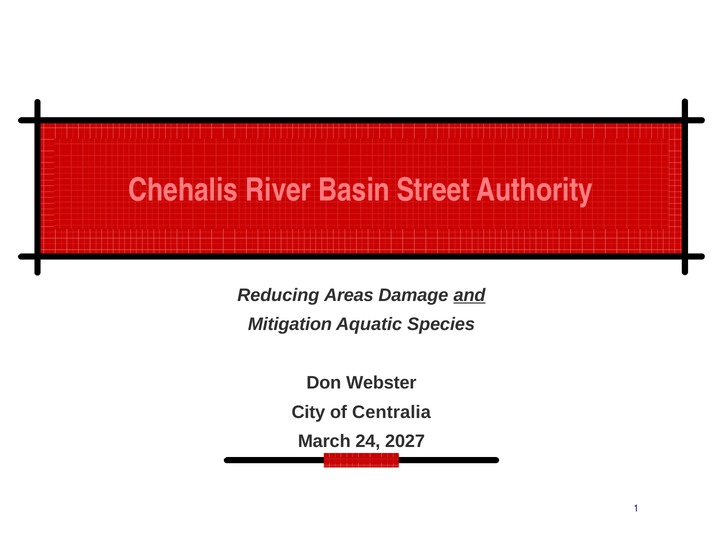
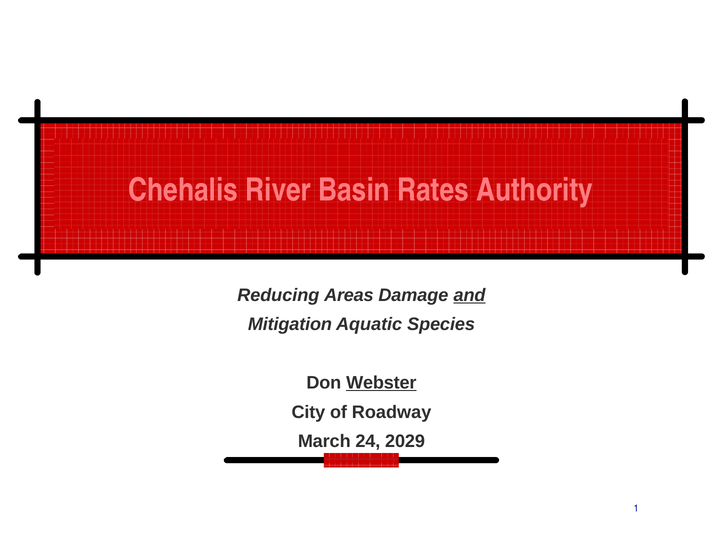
Street: Street -> Rates
Webster underline: none -> present
Centralia: Centralia -> Roadway
2027: 2027 -> 2029
